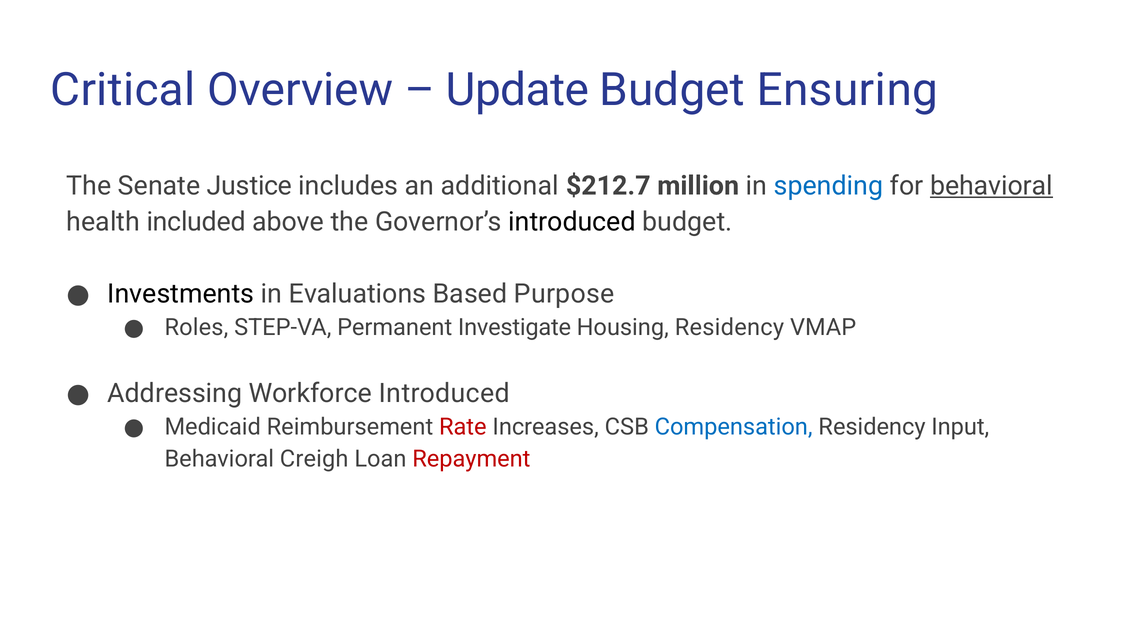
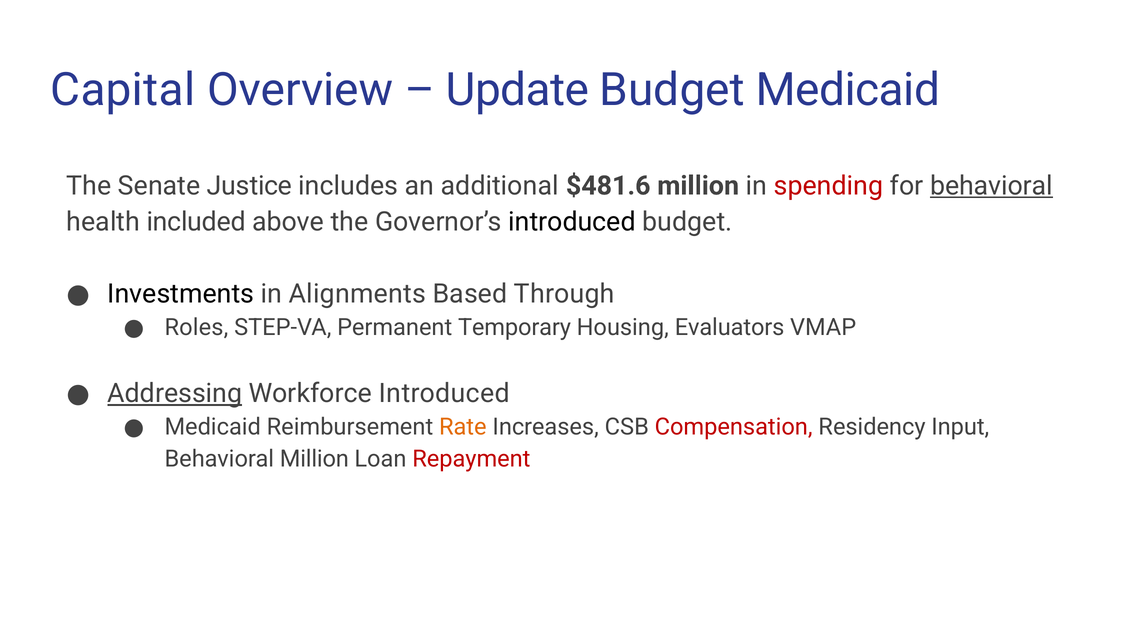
Critical: Critical -> Capital
Budget Ensuring: Ensuring -> Medicaid
$212.7: $212.7 -> $481.6
spending colour: blue -> red
Evaluations: Evaluations -> Alignments
Purpose: Purpose -> Through
Investigate: Investigate -> Temporary
Housing Residency: Residency -> Evaluators
Addressing underline: none -> present
Rate colour: red -> orange
Compensation colour: blue -> red
Behavioral Creigh: Creigh -> Million
